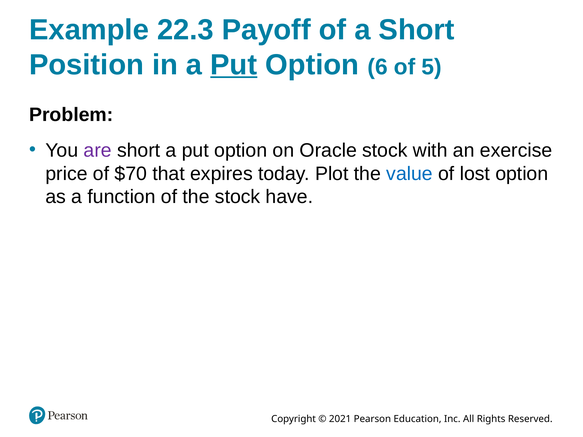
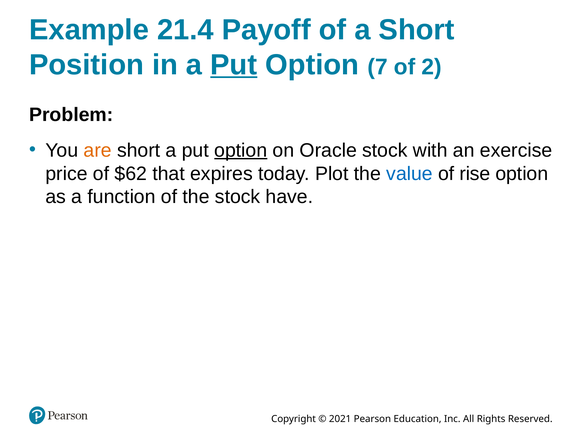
22.3: 22.3 -> 21.4
6: 6 -> 7
5: 5 -> 2
are colour: purple -> orange
option at (241, 150) underline: none -> present
$70: $70 -> $62
lost: lost -> rise
